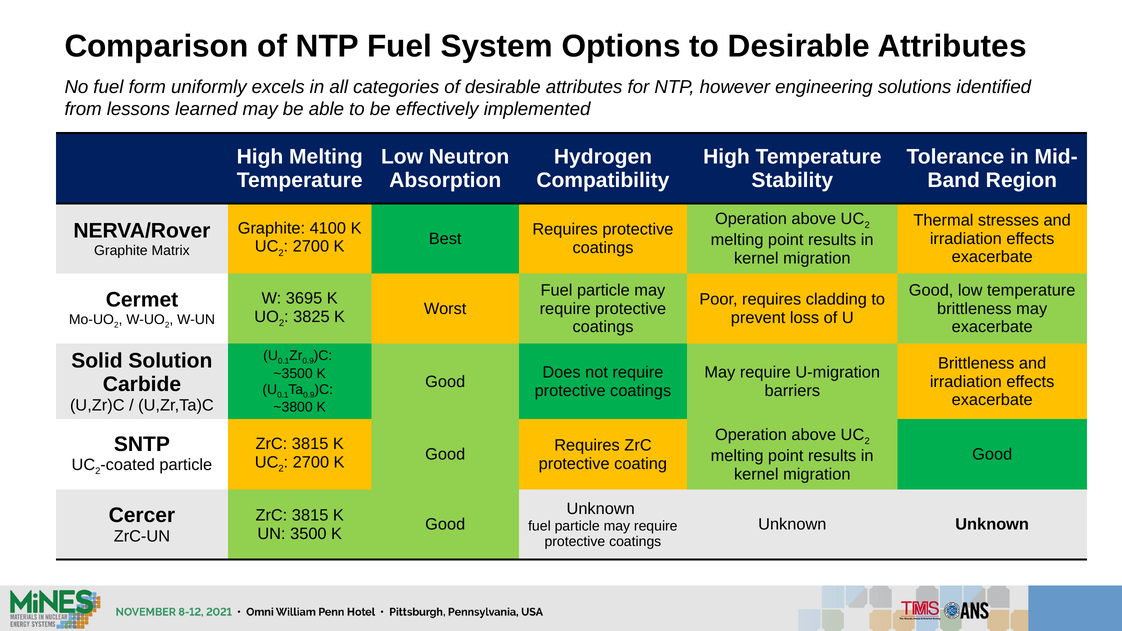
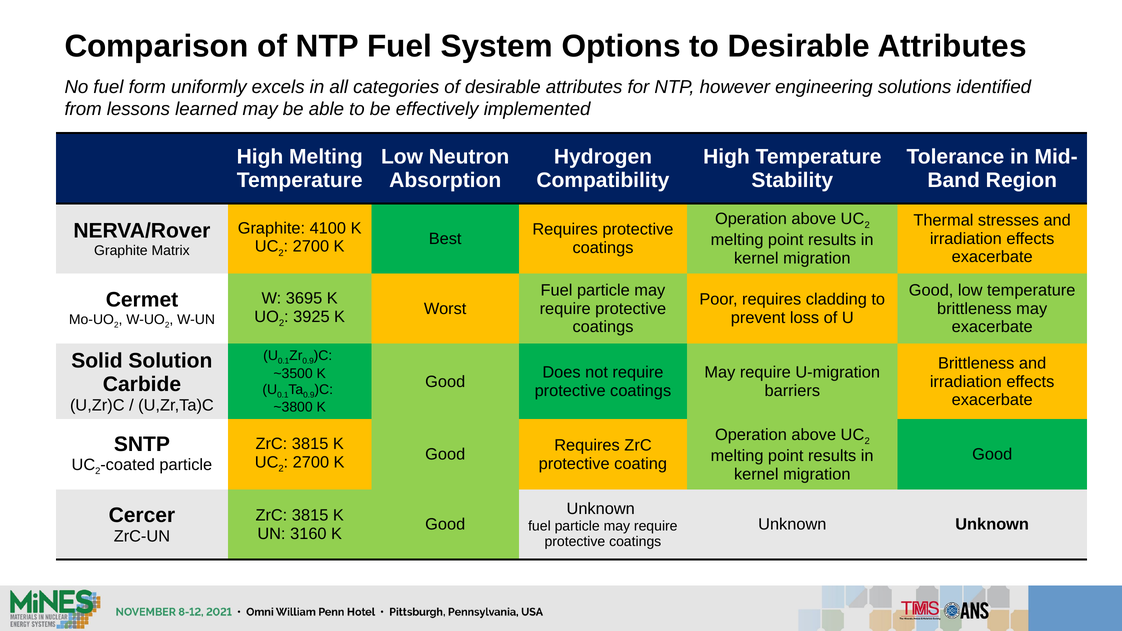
3825: 3825 -> 3925
3500: 3500 -> 3160
